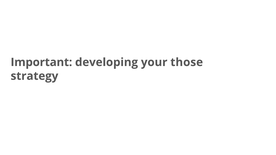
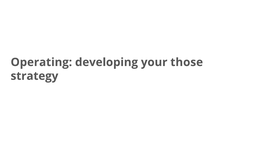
Important: Important -> Operating
